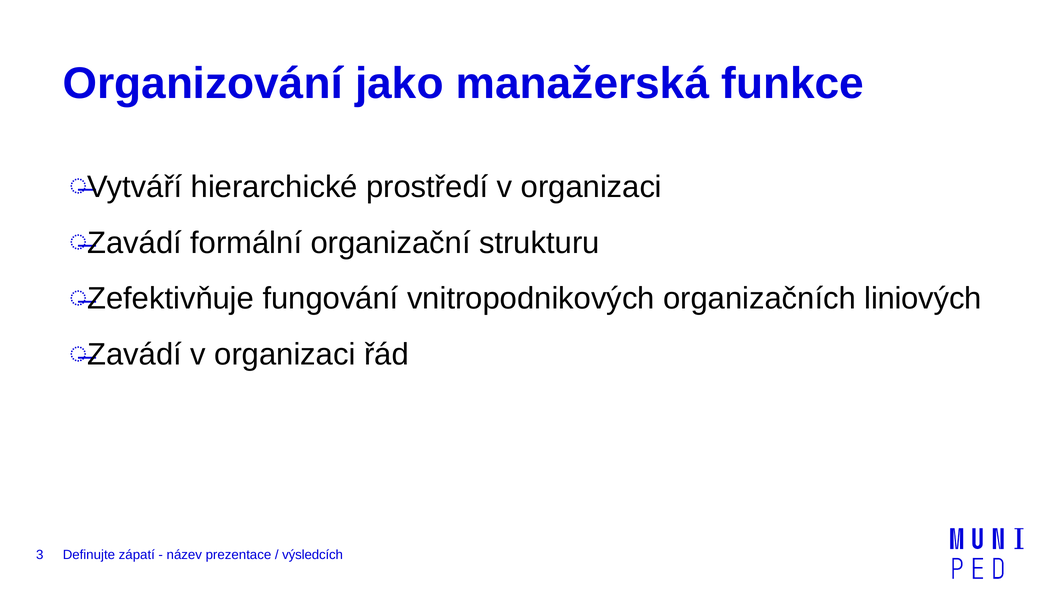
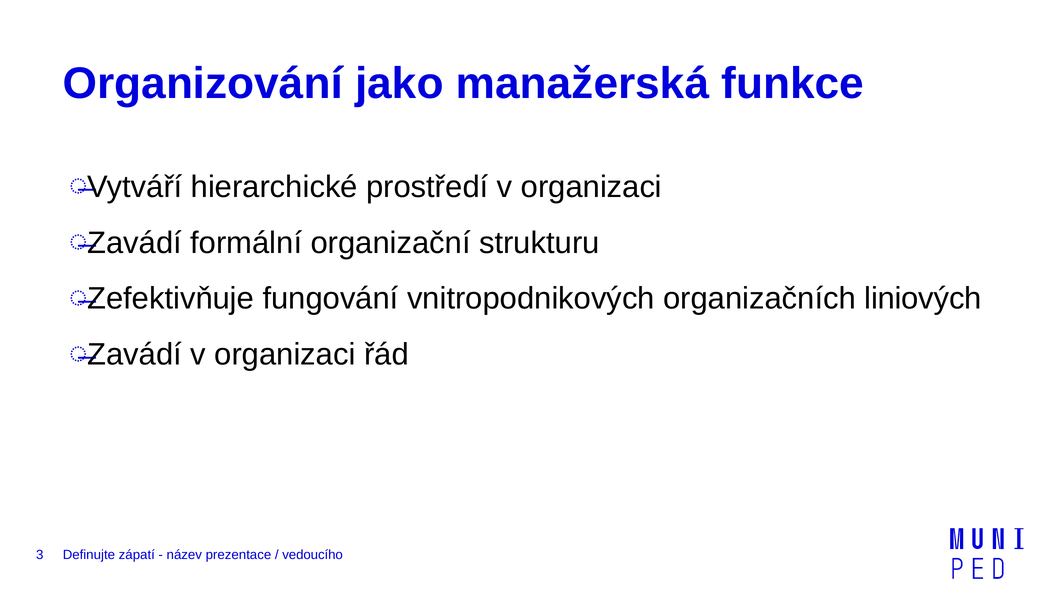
výsledcích: výsledcích -> vedoucího
